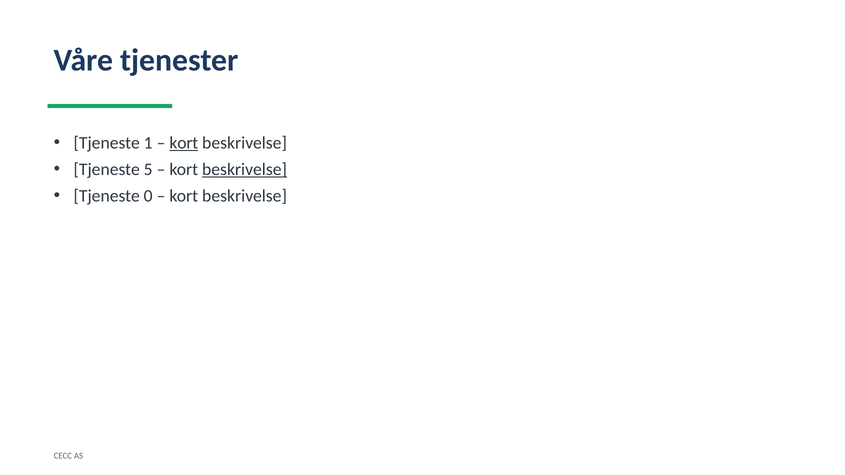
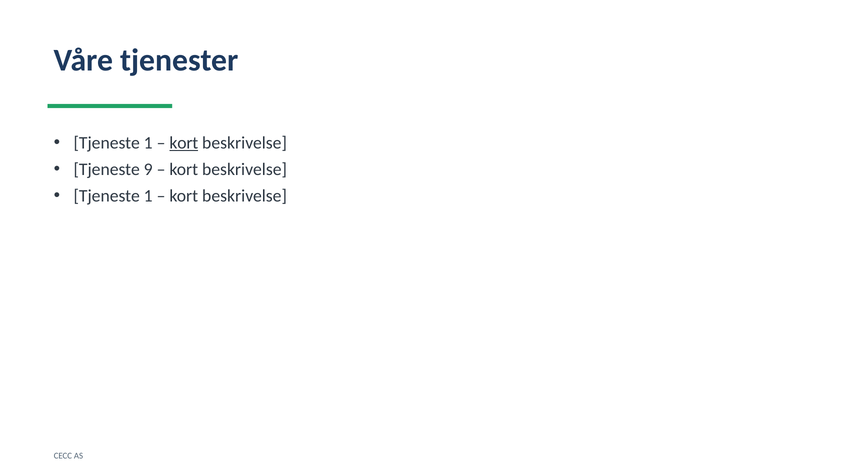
5: 5 -> 9
beskrivelse at (245, 170) underline: present -> none
0 at (148, 196): 0 -> 1
